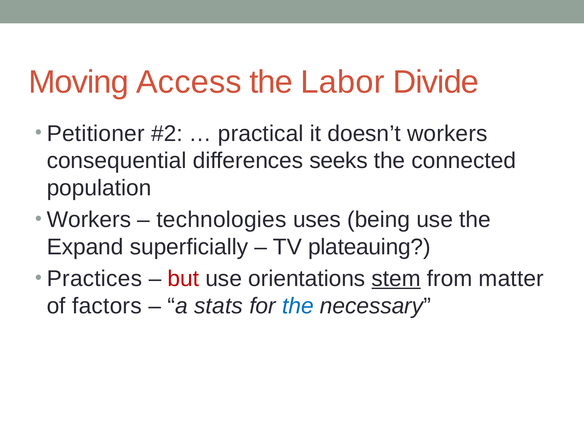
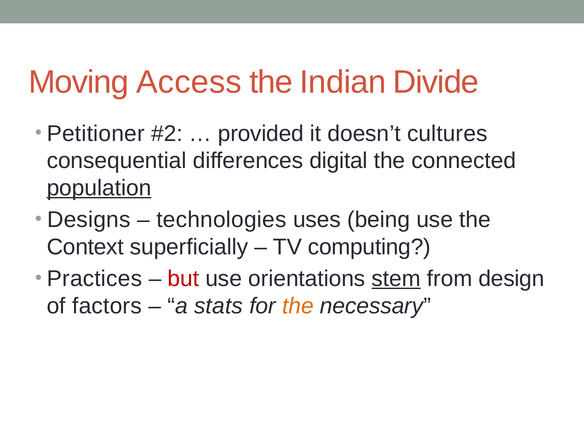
Labor: Labor -> Indian
practical: practical -> provided
doesn’t workers: workers -> cultures
seeks: seeks -> digital
population underline: none -> present
Workers at (89, 220): Workers -> Designs
Expand: Expand -> Context
plateauing: plateauing -> computing
matter: matter -> design
the at (298, 306) colour: blue -> orange
